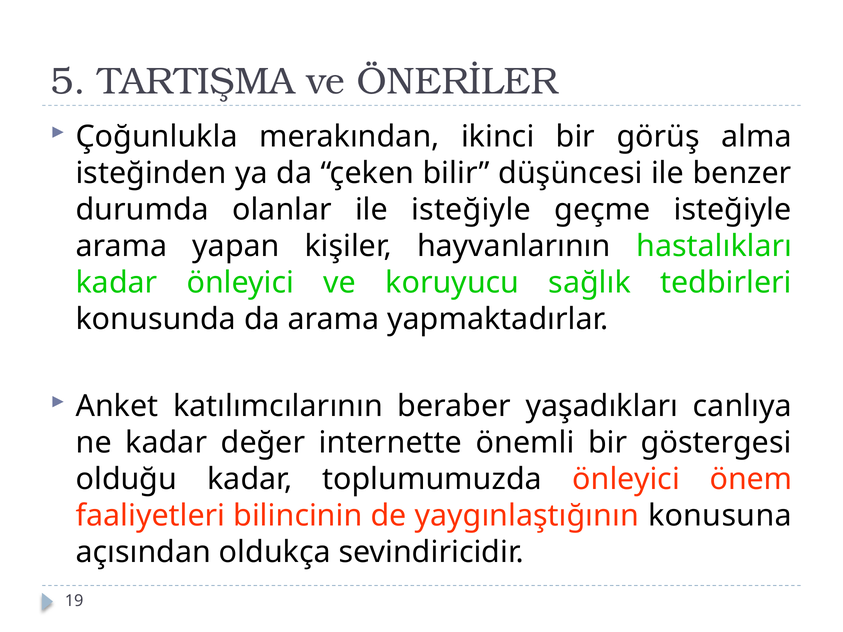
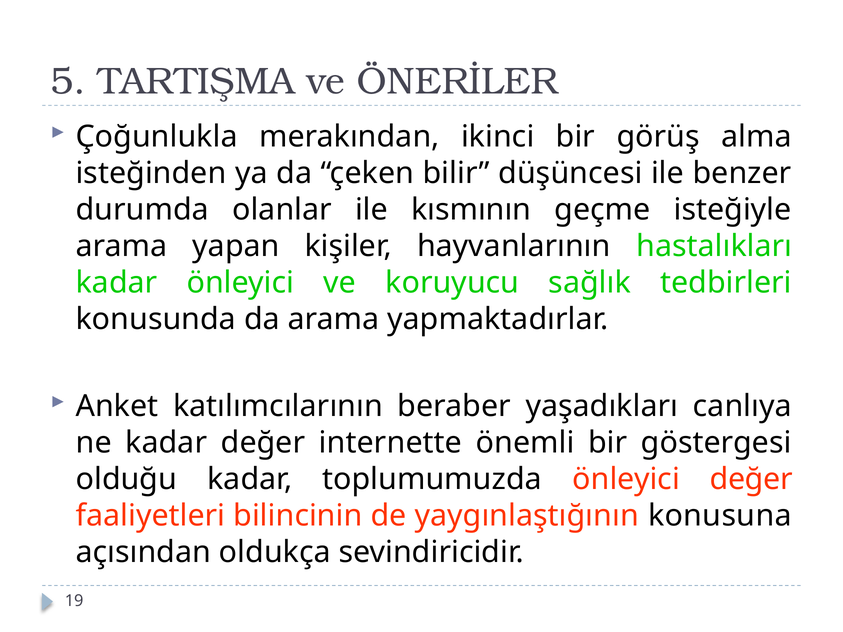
ile isteğiyle: isteğiyle -> kısmının
önleyici önem: önem -> değer
